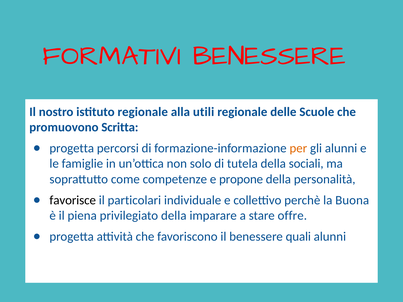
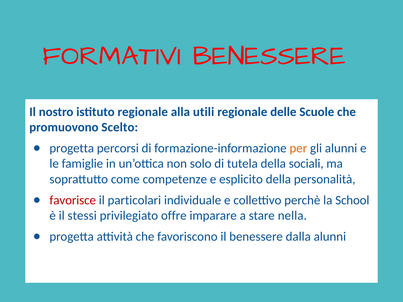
Scritta: Scritta -> Scelto
propone: propone -> esplicito
favorisce colour: black -> red
Buona: Buona -> School
piena: piena -> stessi
privilegiato della: della -> offre
offre: offre -> nella
quali: quali -> dalla
